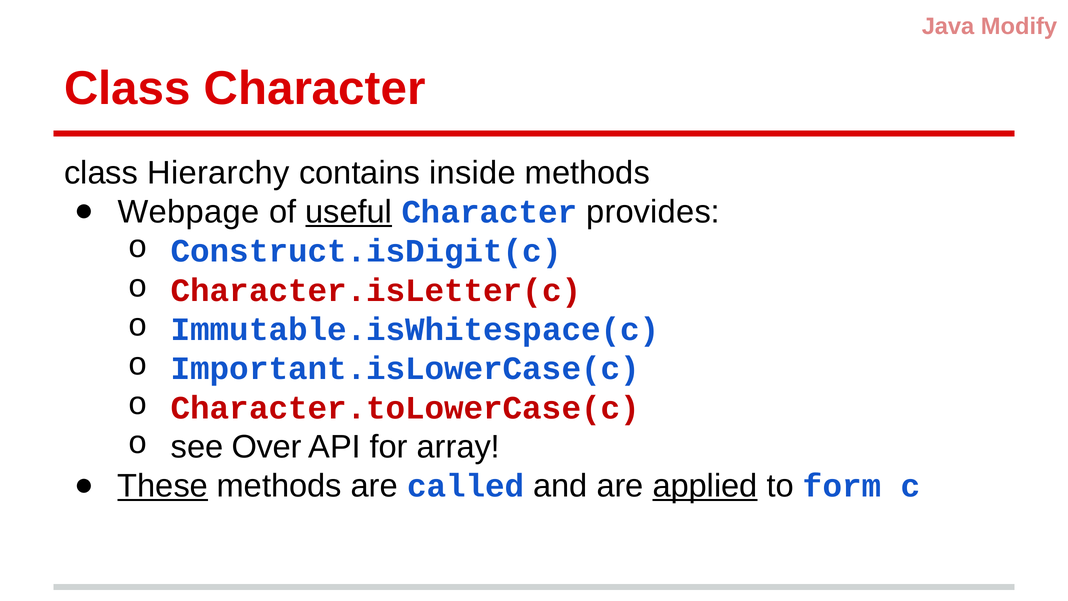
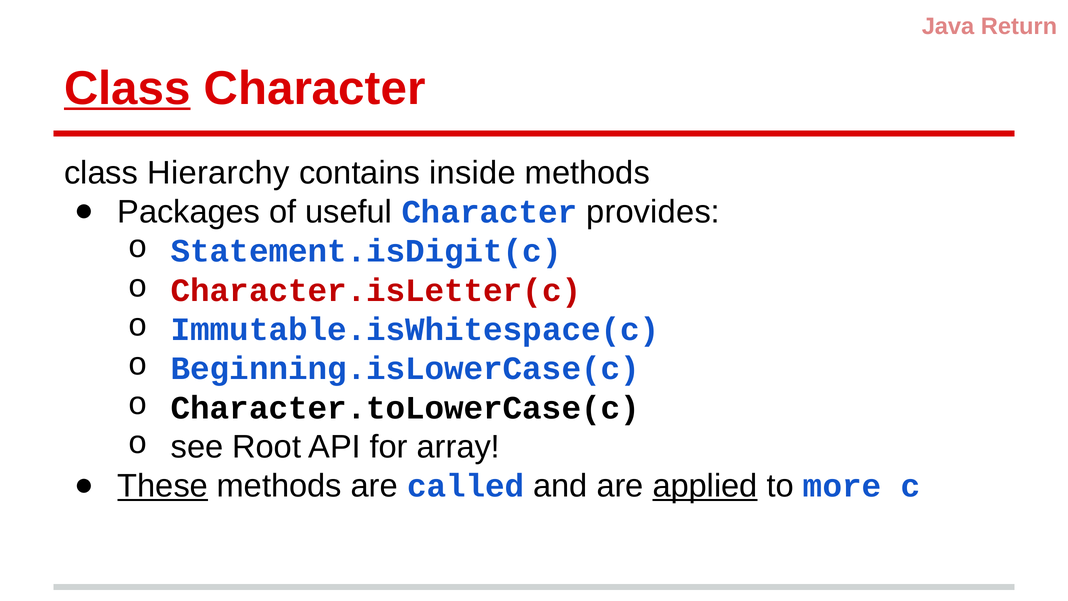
Modify: Modify -> Return
Class at (127, 88) underline: none -> present
Webpage: Webpage -> Packages
useful underline: present -> none
Construct.isDigit(c: Construct.isDigit(c -> Statement.isDigit(c
Important.isLowerCase(c: Important.isLowerCase(c -> Beginning.isLowerCase(c
Character.toLowerCase(c colour: red -> black
Over: Over -> Root
form: form -> more
